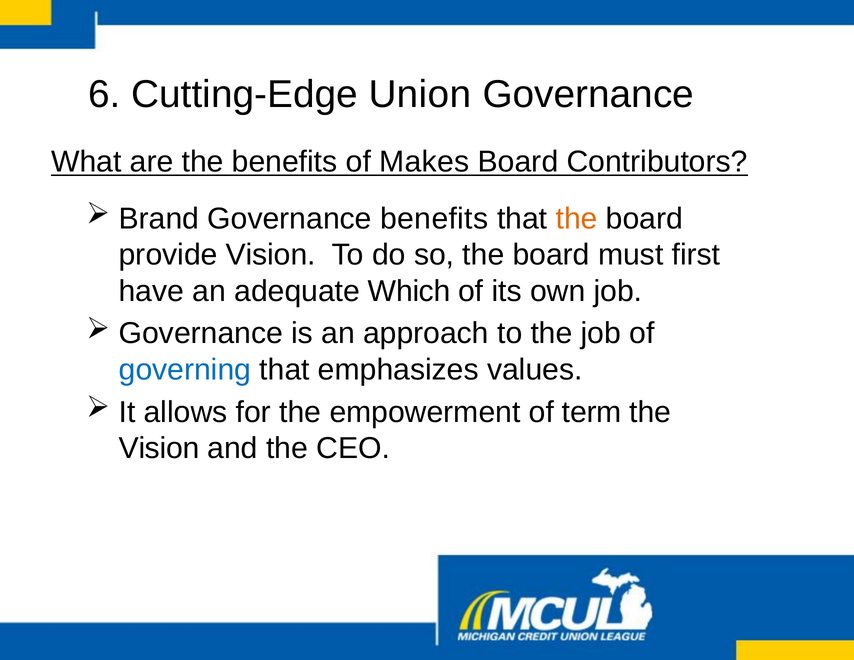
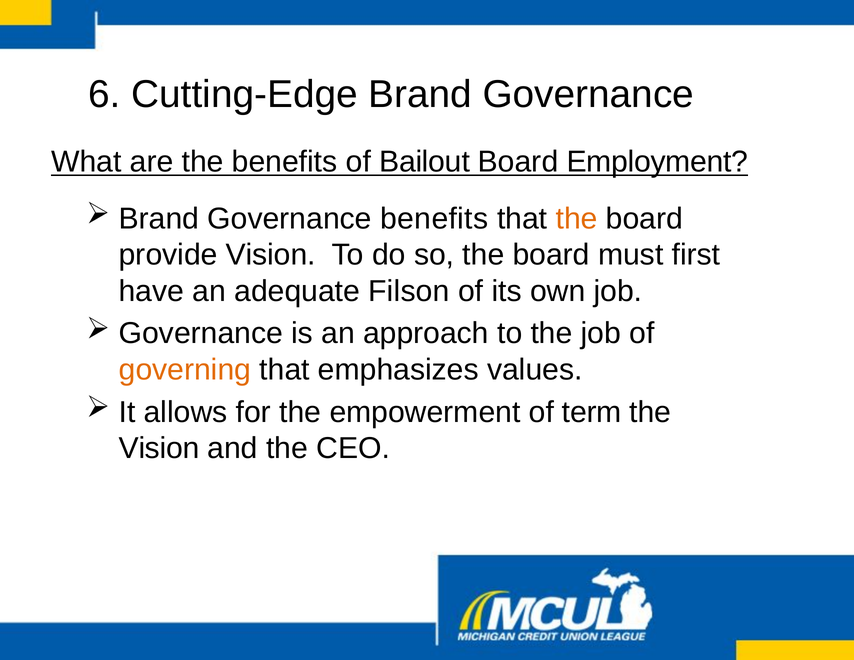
Cutting-Edge Union: Union -> Brand
Makes: Makes -> Bailout
Contributors: Contributors -> Employment
Which: Which -> Filson
governing colour: blue -> orange
